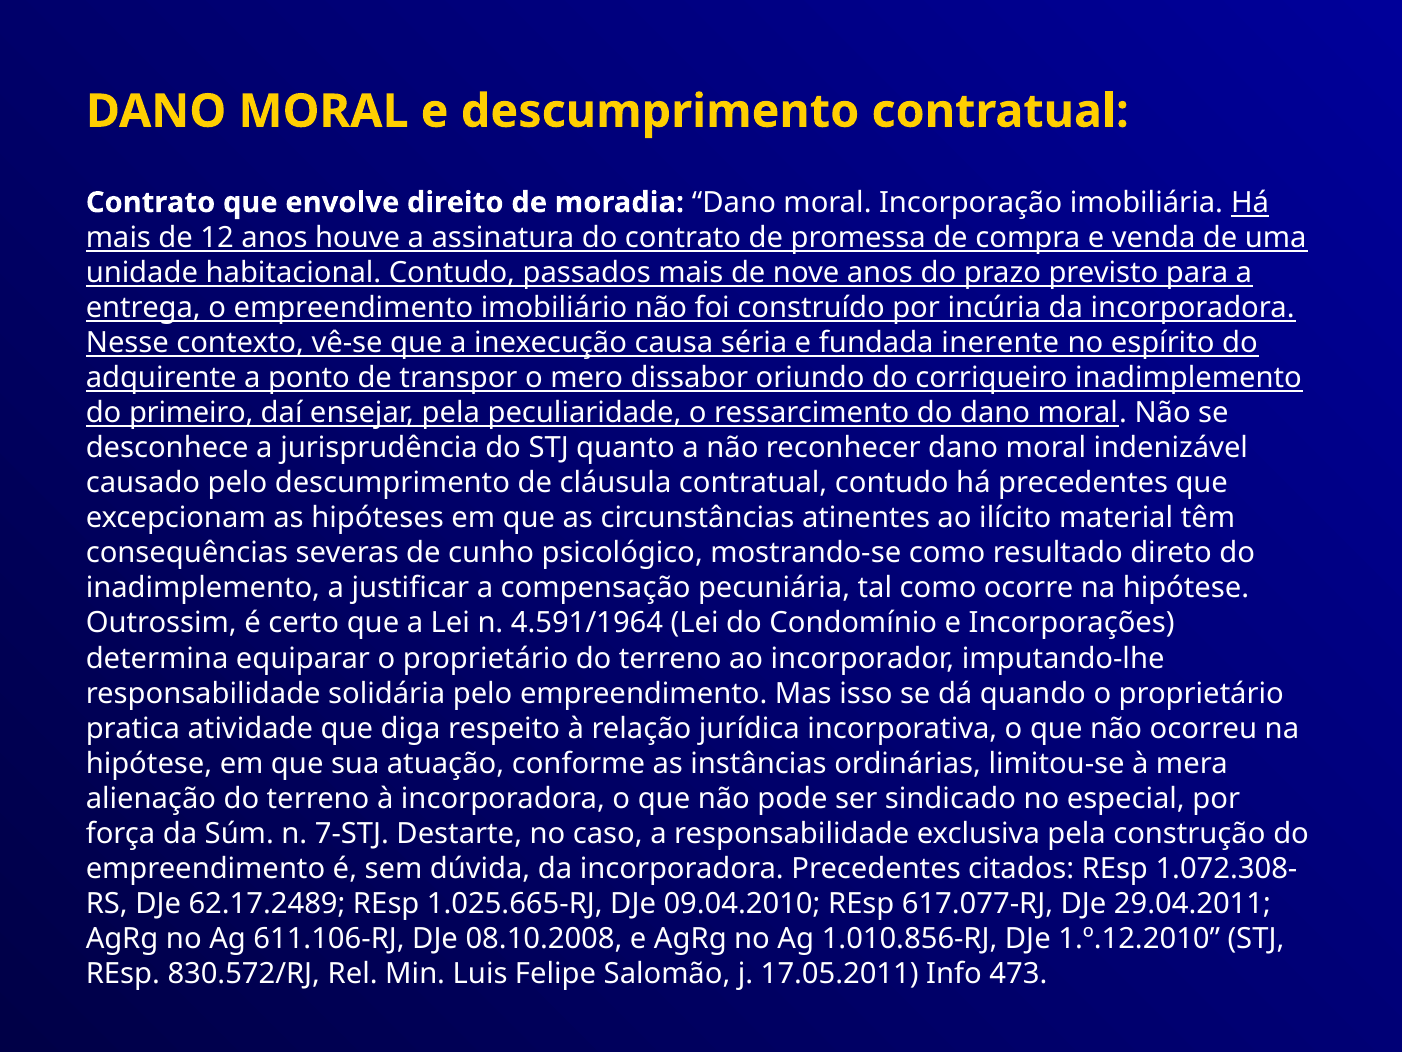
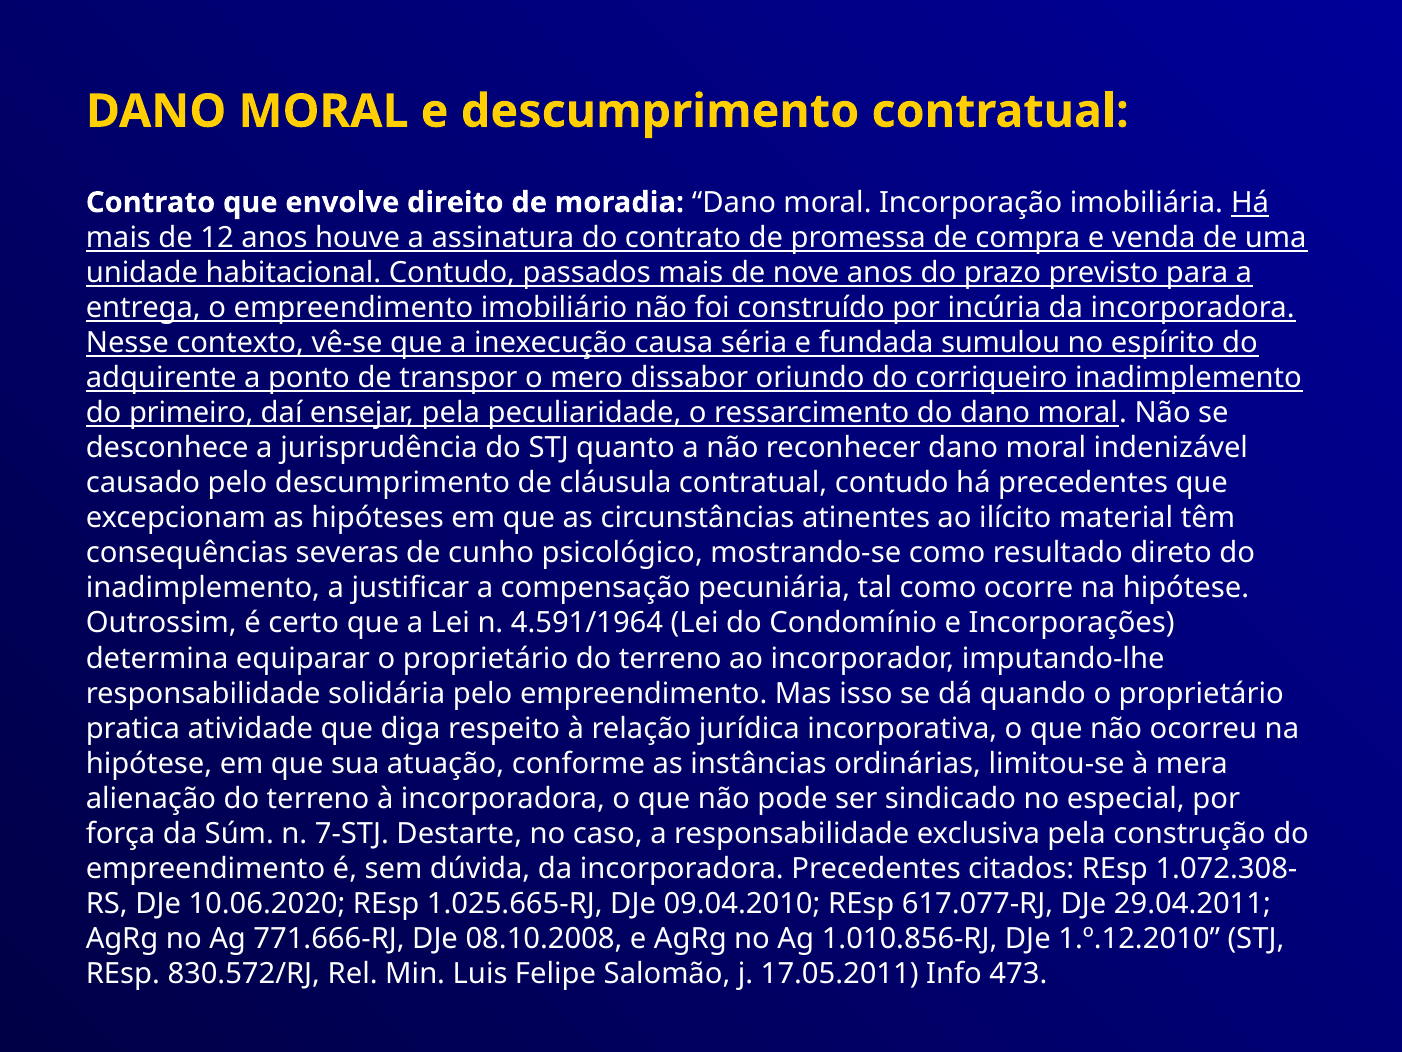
inerente: inerente -> sumulou
62.17.2489: 62.17.2489 -> 10.06.2020
611.106-RJ: 611.106-RJ -> 771.666-RJ
